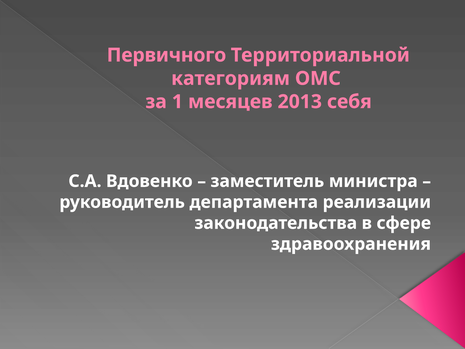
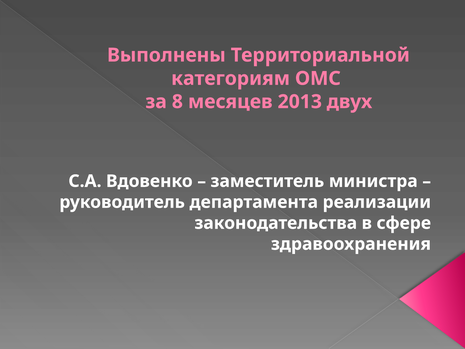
Первичного: Первичного -> Выполнены
1: 1 -> 8
себя: себя -> двух
